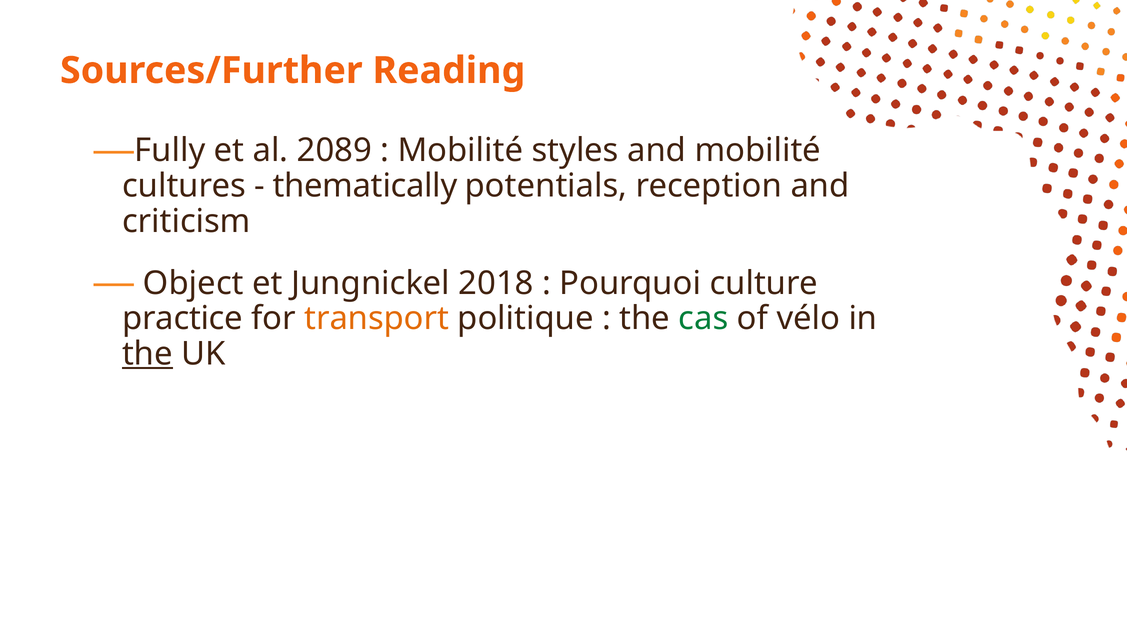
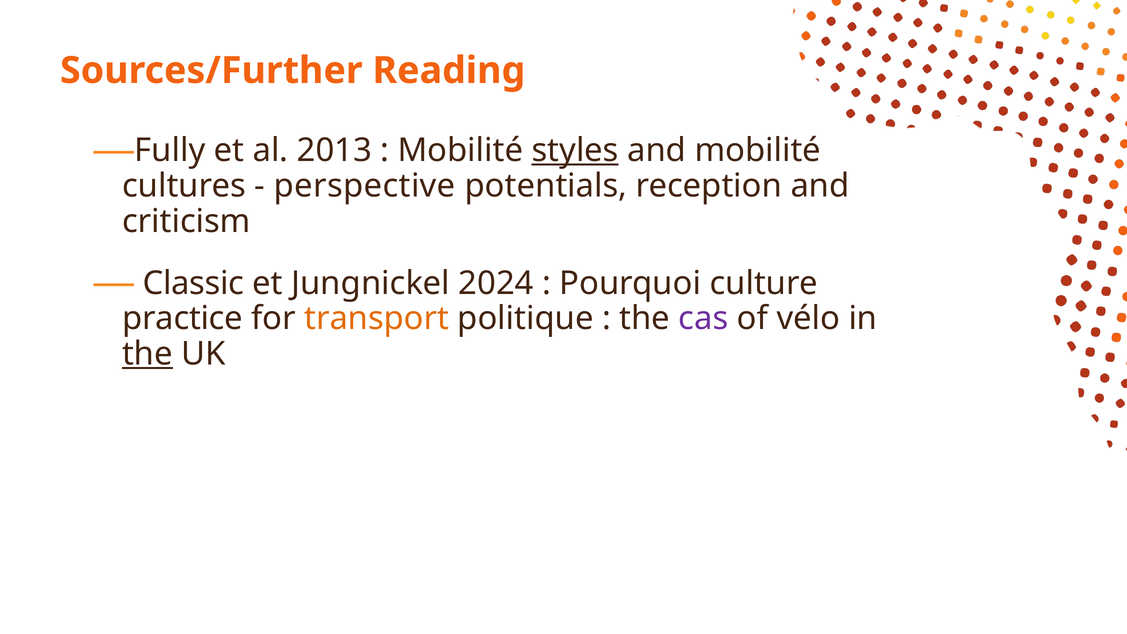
2089: 2089 -> 2013
styles underline: none -> present
thematically: thematically -> perspective
Object: Object -> Classic
2018: 2018 -> 2024
cas colour: green -> purple
